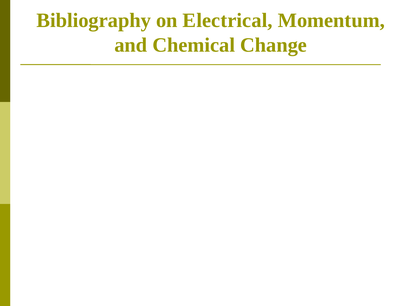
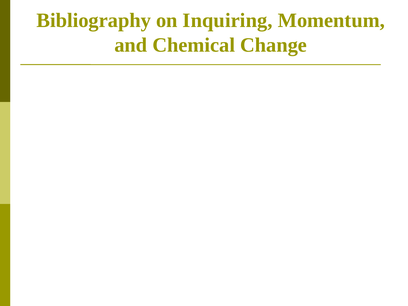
Electrical: Electrical -> Inquiring
